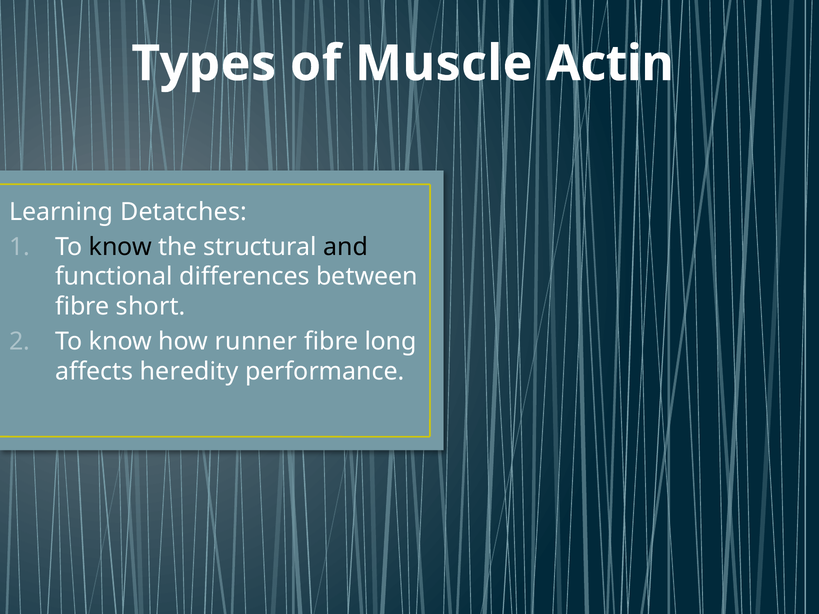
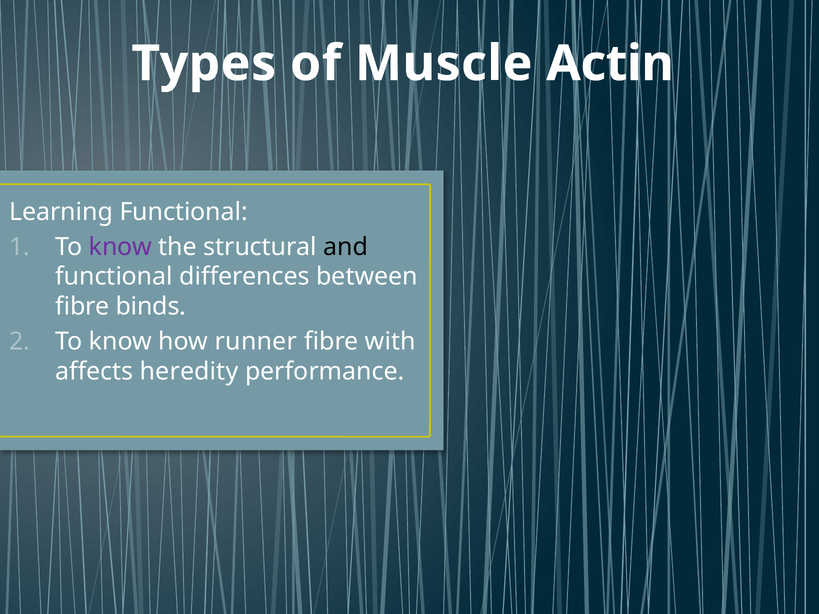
Learning Detatches: Detatches -> Functional
know at (120, 247) colour: black -> purple
short: short -> binds
long: long -> with
